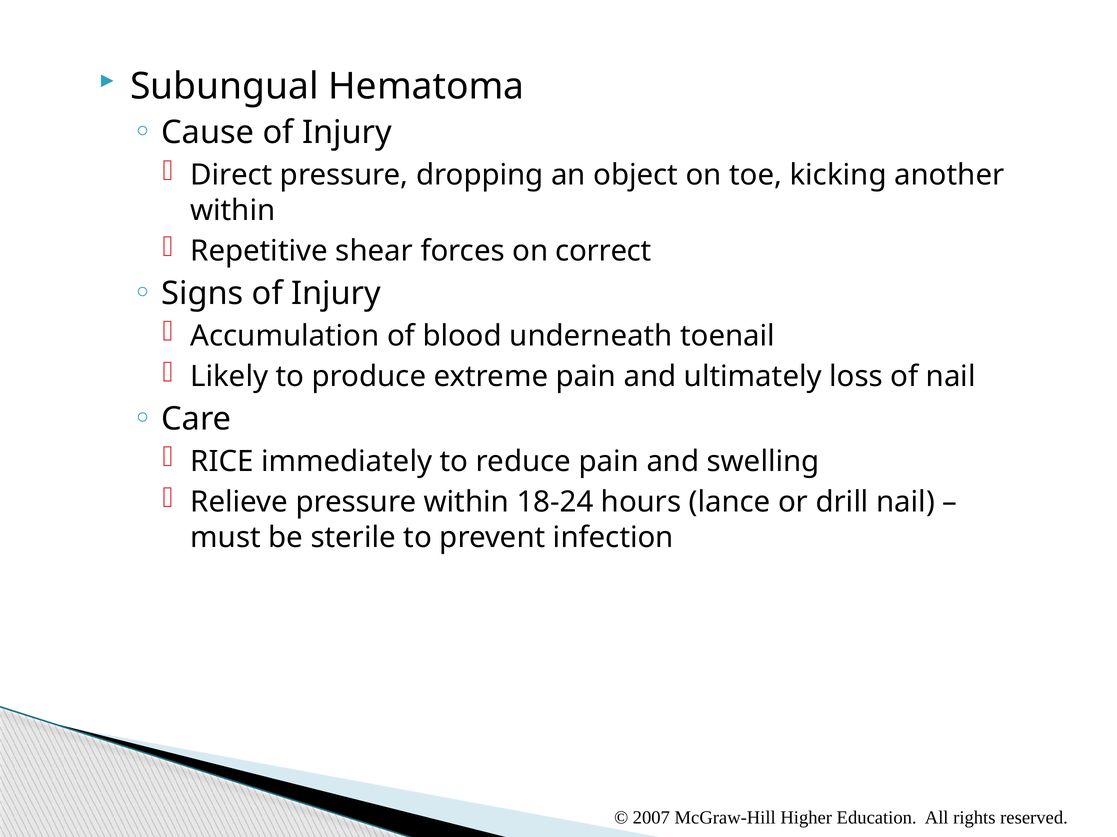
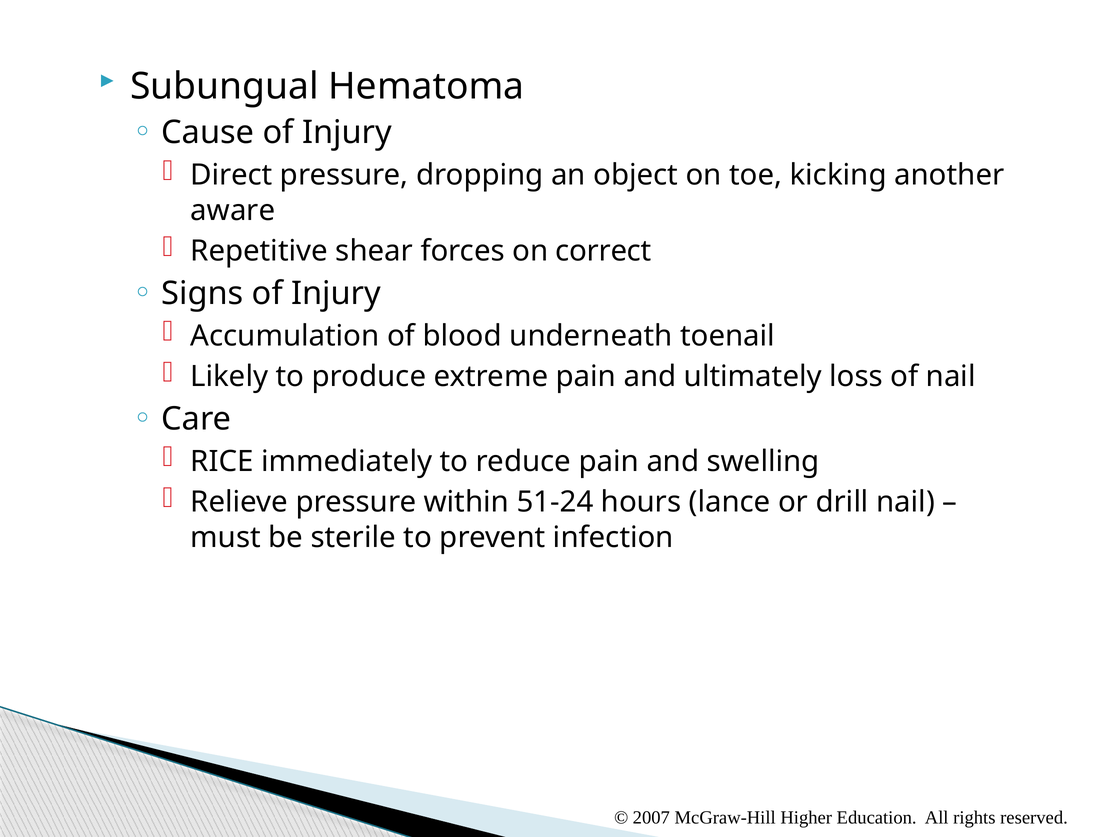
within at (233, 211): within -> aware
18-24: 18-24 -> 51-24
